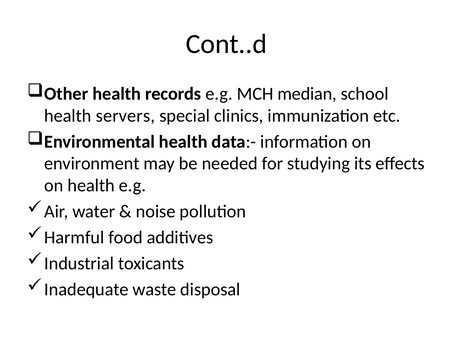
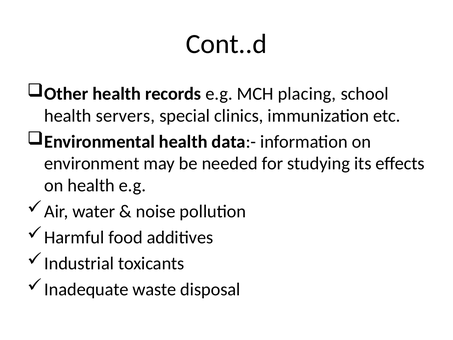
median: median -> placing
